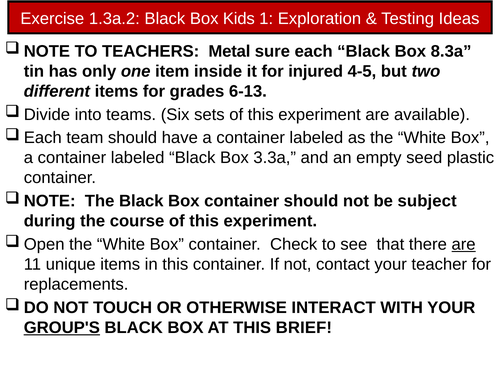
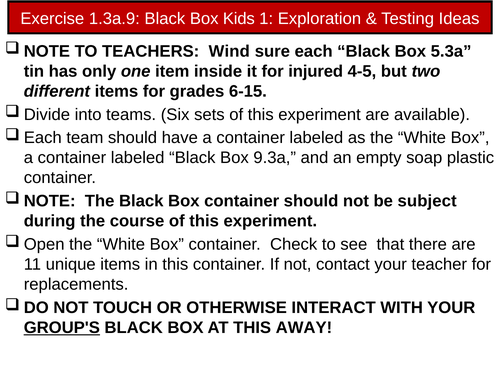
1.3a.2: 1.3a.2 -> 1.3a.9
Metal: Metal -> Wind
8.3a: 8.3a -> 5.3a
6-13: 6-13 -> 6-15
3.3a: 3.3a -> 9.3a
seed: seed -> soap
are at (464, 244) underline: present -> none
BRIEF: BRIEF -> AWAY
